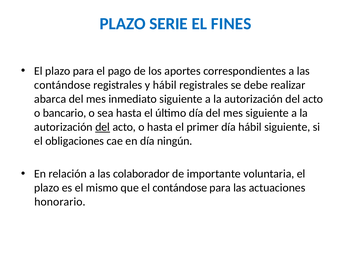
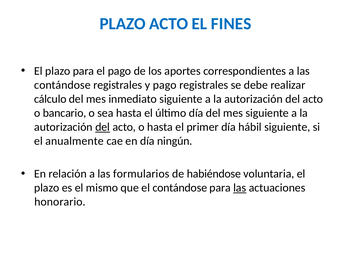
PLAZO SERIE: SERIE -> ACTO
y hábil: hábil -> pago
abarca: abarca -> cálculo
obligaciones: obligaciones -> anualmente
colaborador: colaborador -> formularios
importante: importante -> habiéndose
las at (240, 188) underline: none -> present
